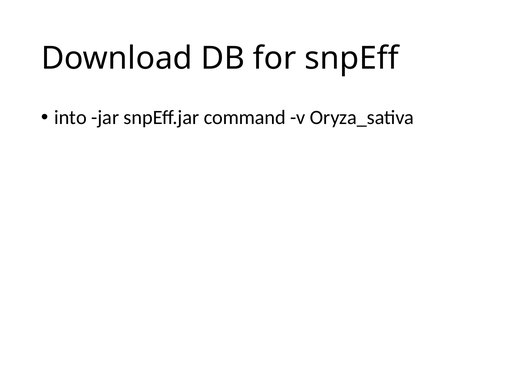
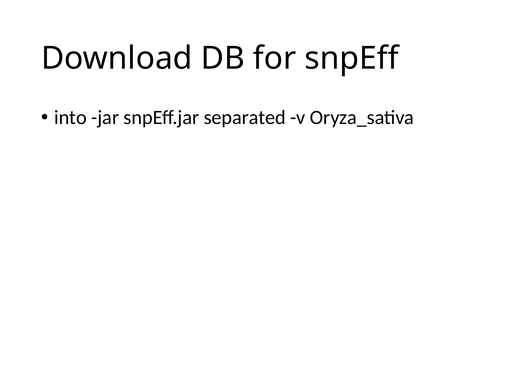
command: command -> separated
